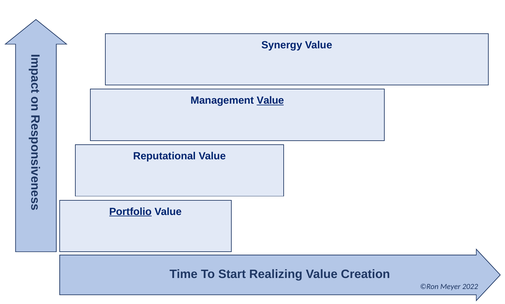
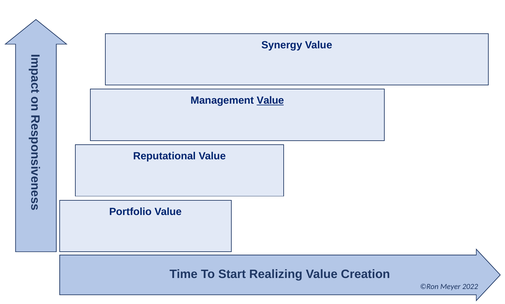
Portfolio underline: present -> none
